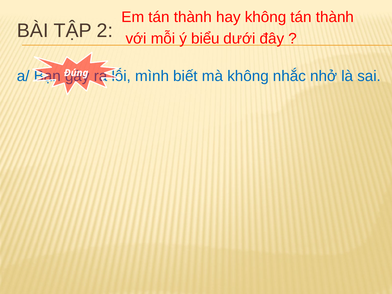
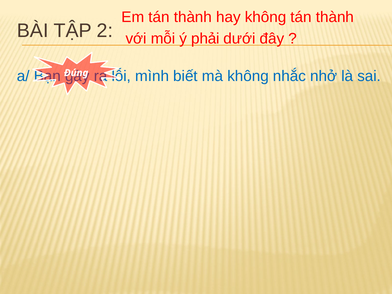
biểu: biểu -> phải
